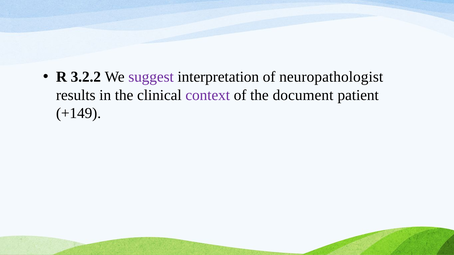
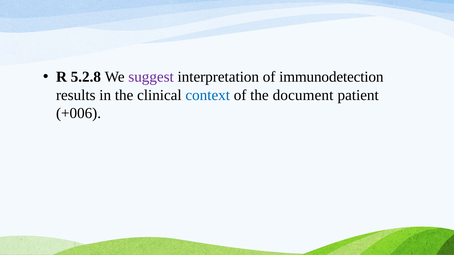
3.2.2: 3.2.2 -> 5.2.8
neuropathologist: neuropathologist -> immunodetection
context colour: purple -> blue
+149: +149 -> +006
